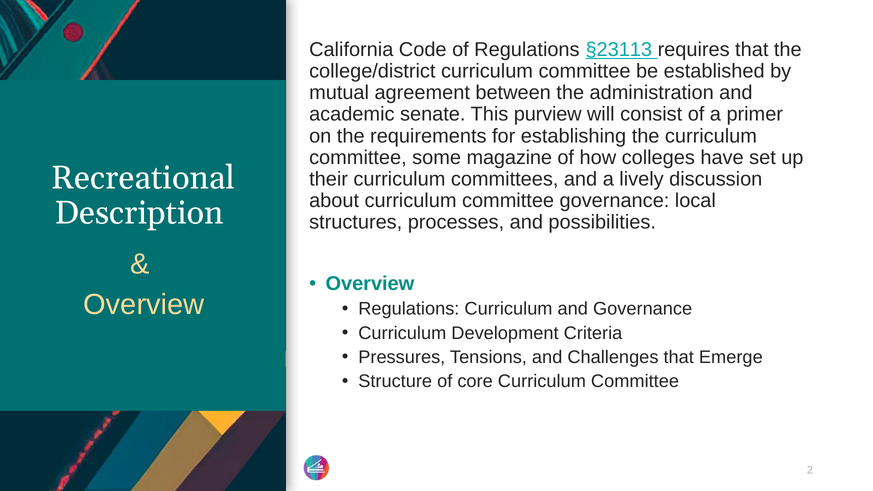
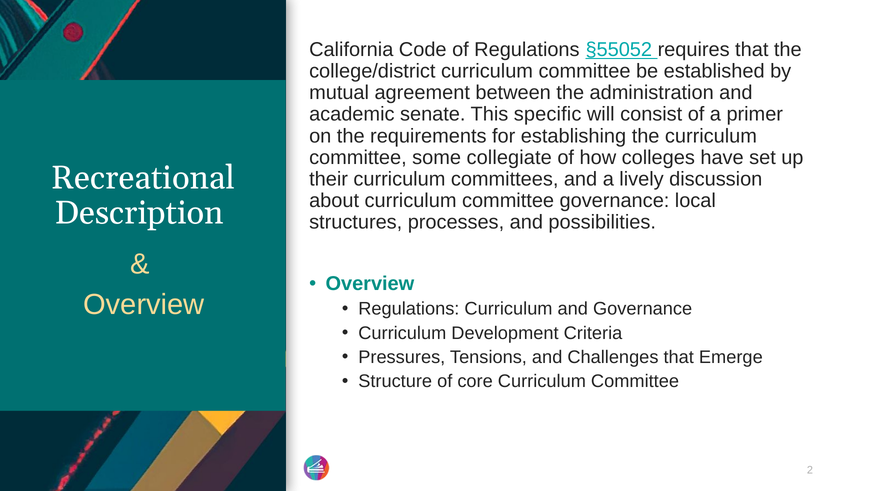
§23113: §23113 -> §55052
purview: purview -> specific
magazine: magazine -> collegiate
